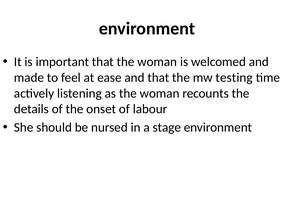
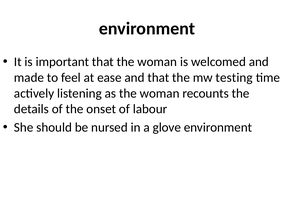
stage: stage -> glove
